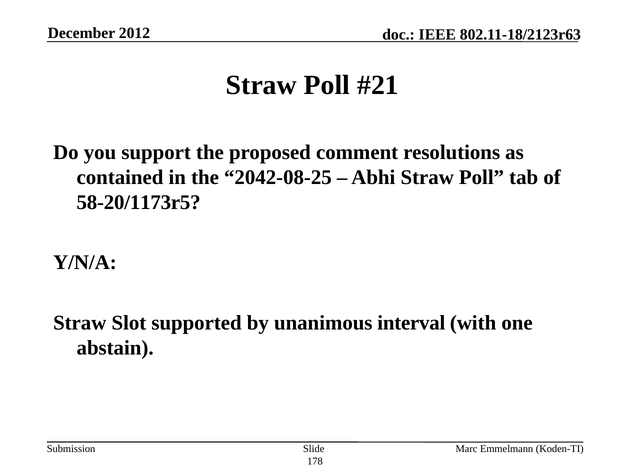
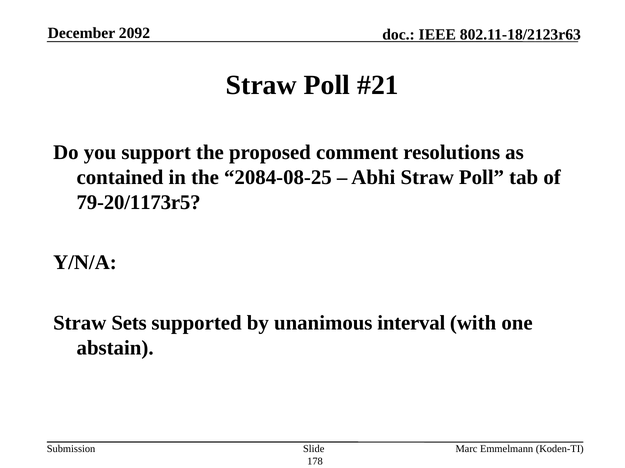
2012: 2012 -> 2092
2042-08-25: 2042-08-25 -> 2084-08-25
58-20/1173r5: 58-20/1173r5 -> 79-20/1173r5
Slot: Slot -> Sets
